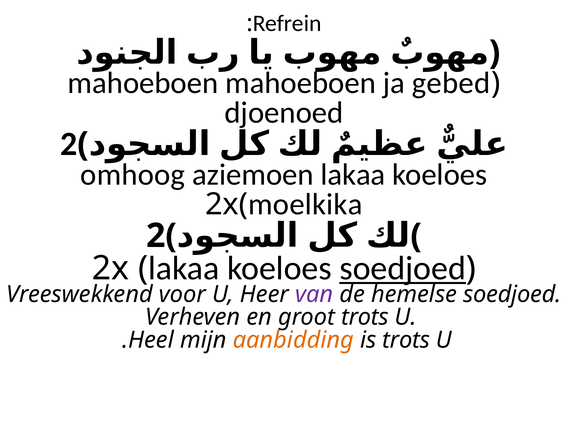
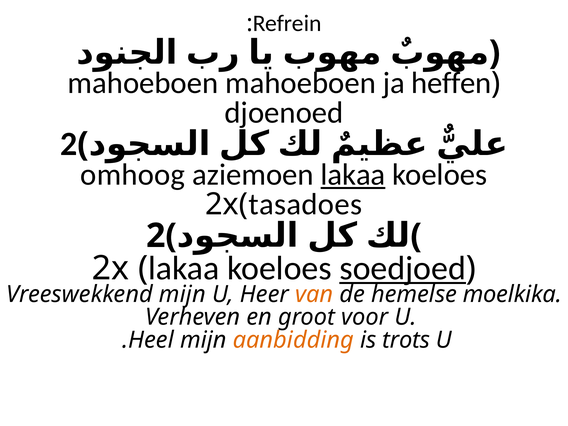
gebed: gebed -> heffen
lakaa at (353, 175) underline: none -> present
moelkika: moelkika -> tasadoes
Vreeswekkend voor: voor -> mijn
van colour: purple -> orange
hemelse soedjoed: soedjoed -> moelkika
groot trots: trots -> voor
